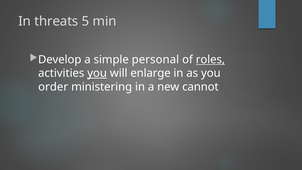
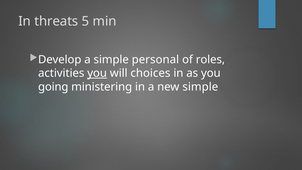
roles underline: present -> none
enlarge: enlarge -> choices
order: order -> going
new cannot: cannot -> simple
